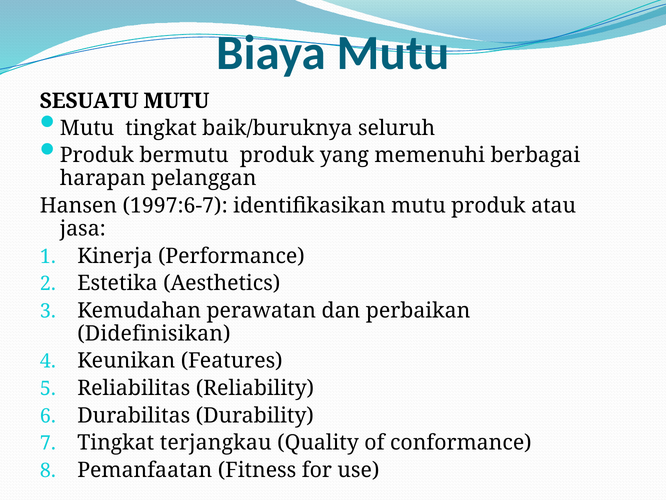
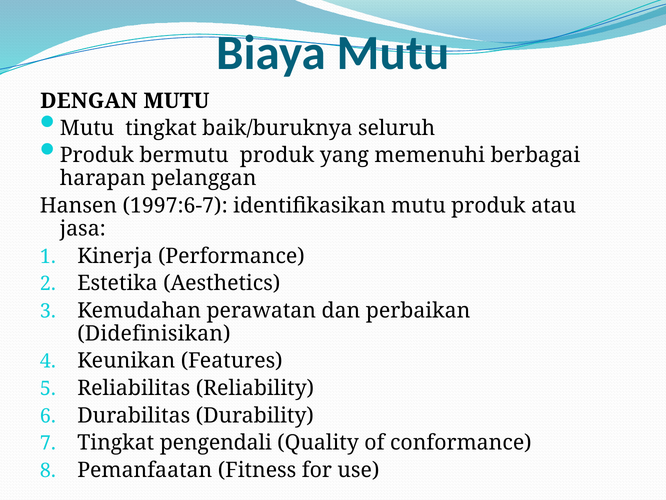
SESUATU: SESUATU -> DENGAN
terjangkau: terjangkau -> pengendali
